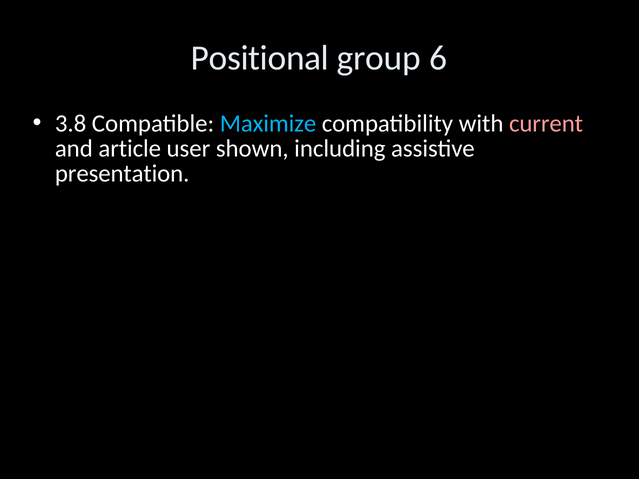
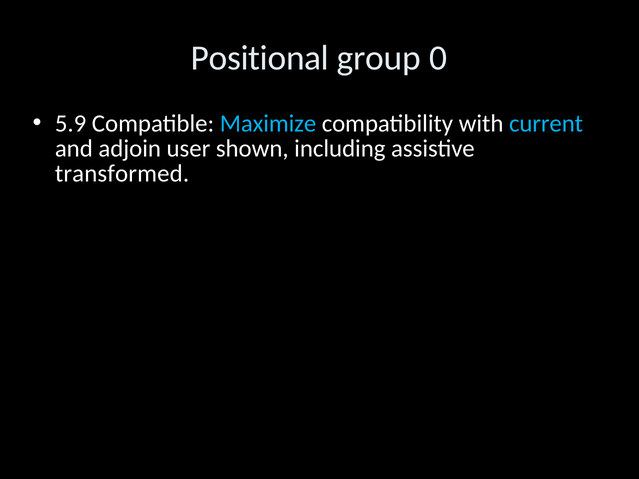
6: 6 -> 0
3.8: 3.8 -> 5.9
current colour: pink -> light blue
article: article -> adjoin
presentation: presentation -> transformed
